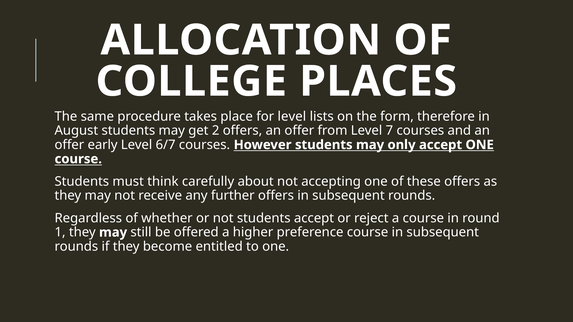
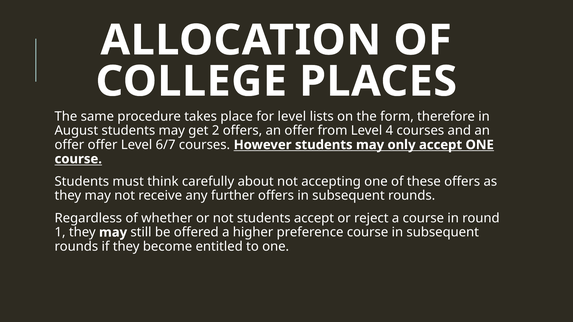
7: 7 -> 4
offer early: early -> offer
